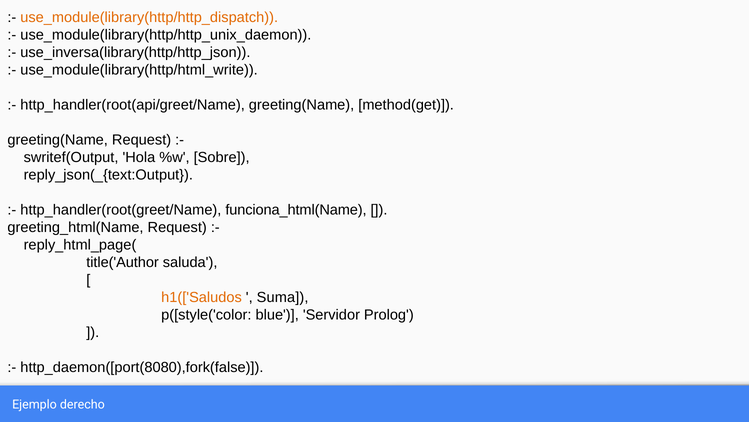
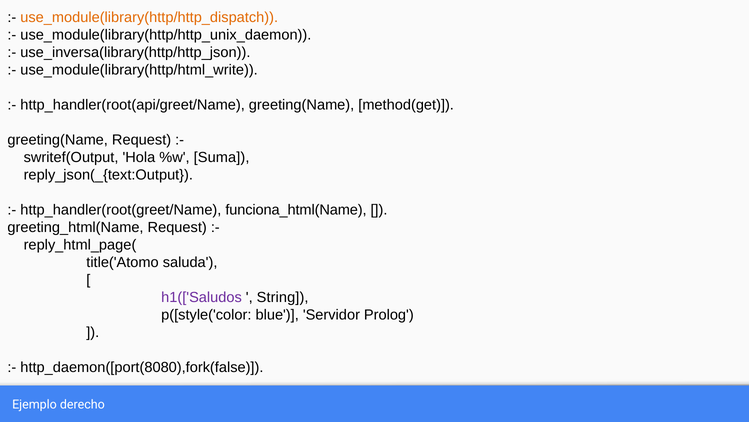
Sobre: Sobre -> Suma
title('Author: title('Author -> title('Atomo
h1(['Saludos colour: orange -> purple
Suma: Suma -> String
